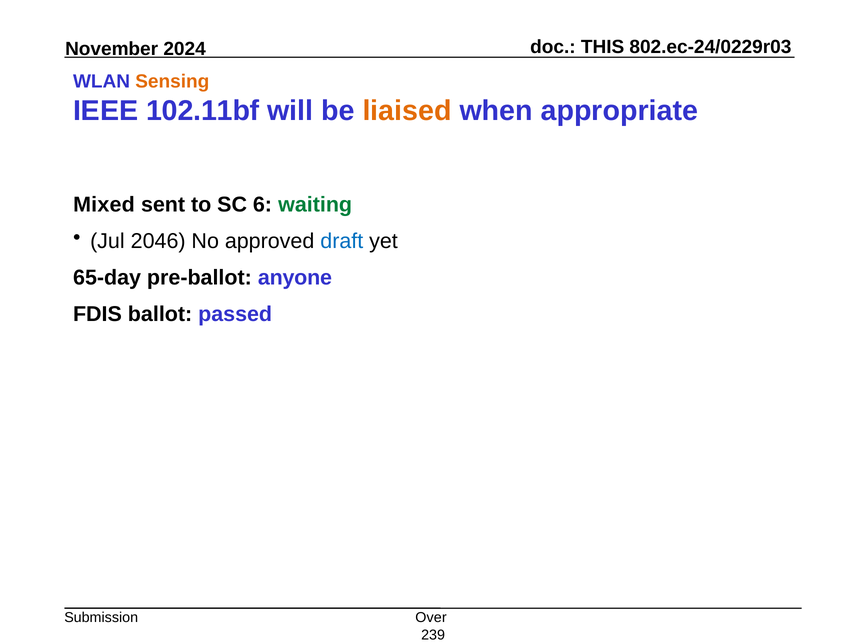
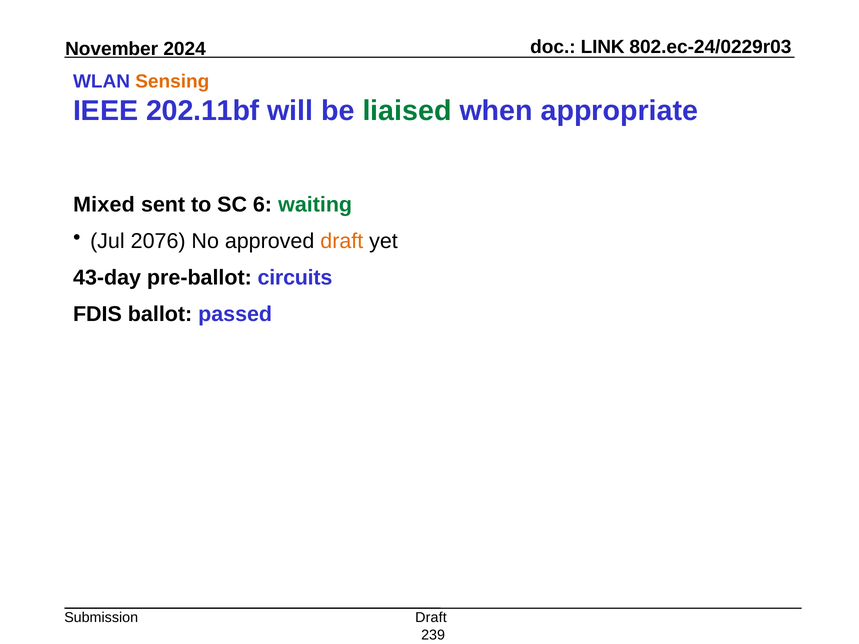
THIS: THIS -> LINK
102.11bf: 102.11bf -> 202.11bf
liaised colour: orange -> green
2046: 2046 -> 2076
draft at (342, 241) colour: blue -> orange
65-day: 65-day -> 43-day
anyone: anyone -> circuits
Over at (431, 618): Over -> Draft
